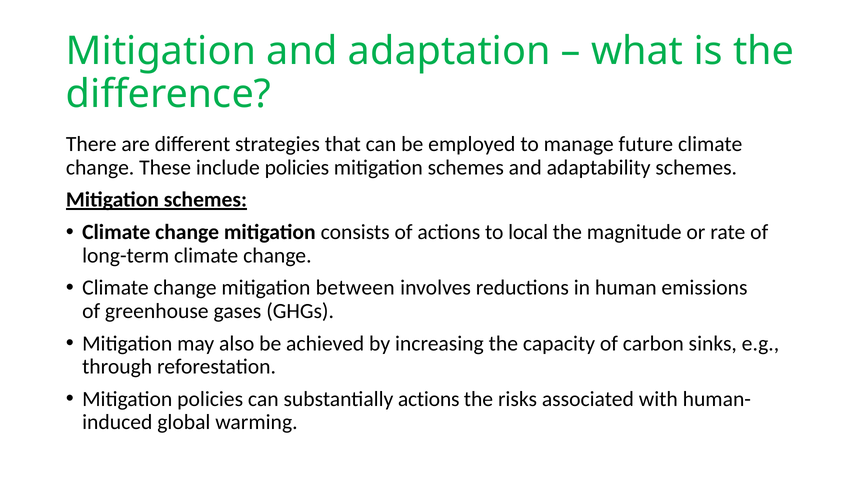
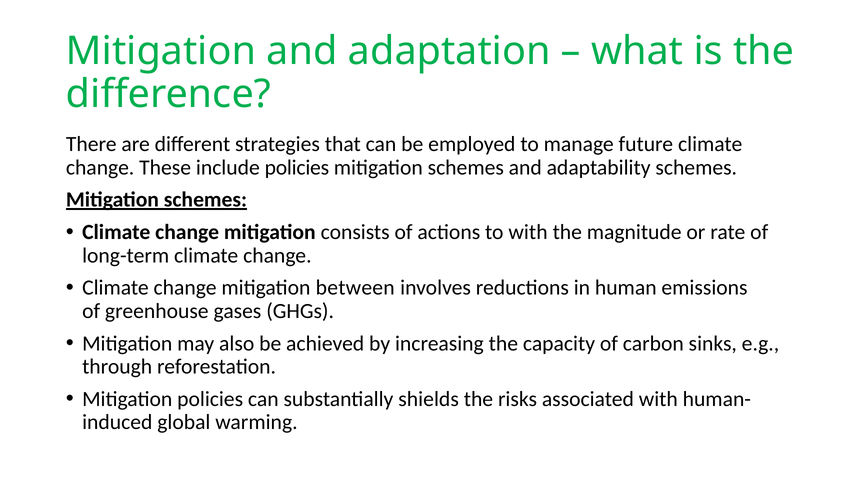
to local: local -> with
substantially actions: actions -> shields
